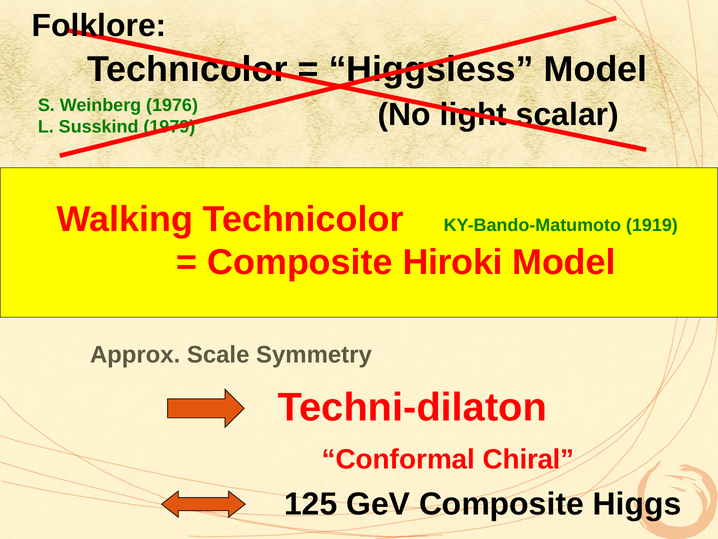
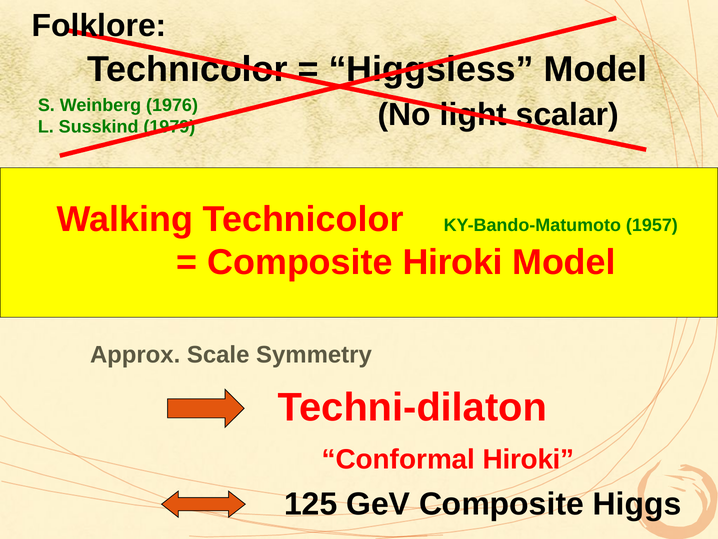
1919: 1919 -> 1957
Conformal Chiral: Chiral -> Hiroki
